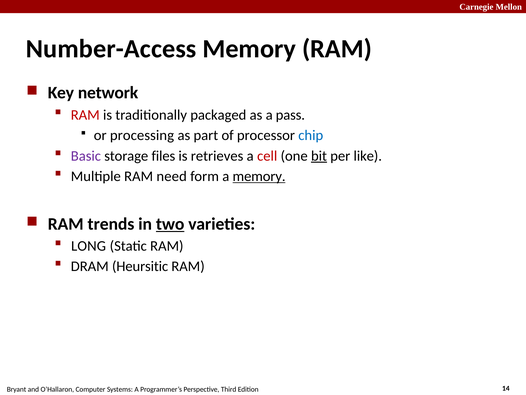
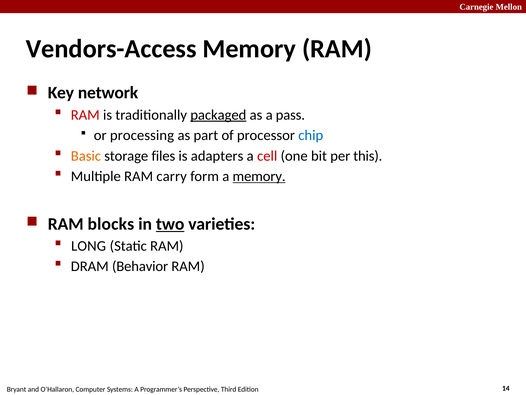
Number-Access: Number-Access -> Vendors-Access
packaged underline: none -> present
Basic colour: purple -> orange
retrieves: retrieves -> adapters
bit underline: present -> none
like: like -> this
need: need -> carry
trends: trends -> blocks
Heursitic: Heursitic -> Behavior
